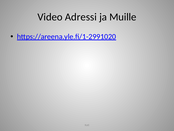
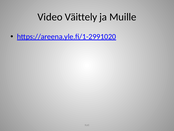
Adressi: Adressi -> Väittely
